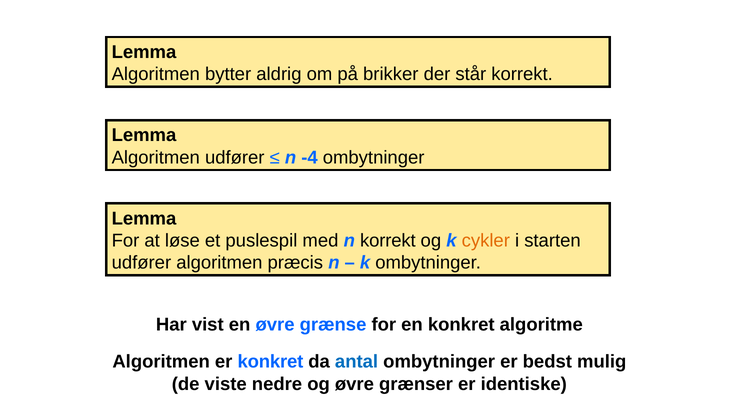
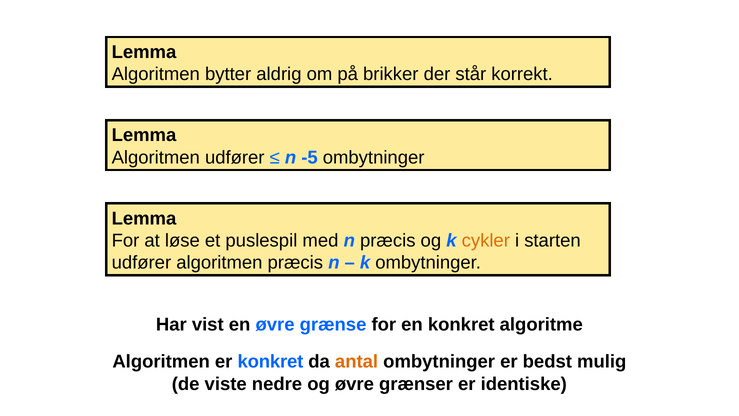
-4: -4 -> -5
n korrekt: korrekt -> præcis
antal colour: blue -> orange
